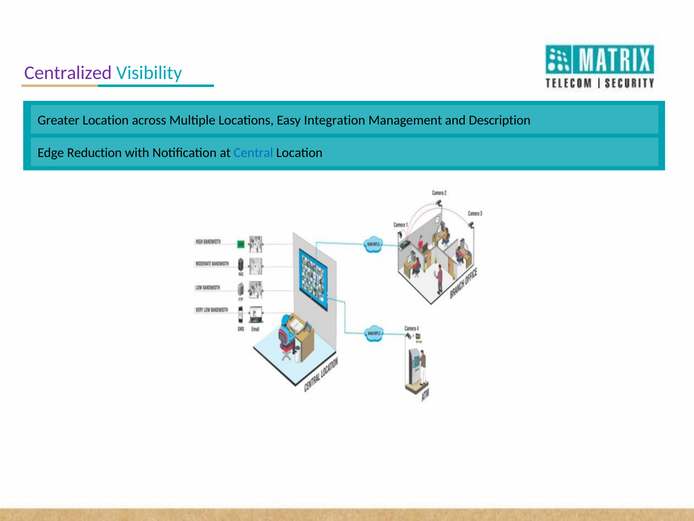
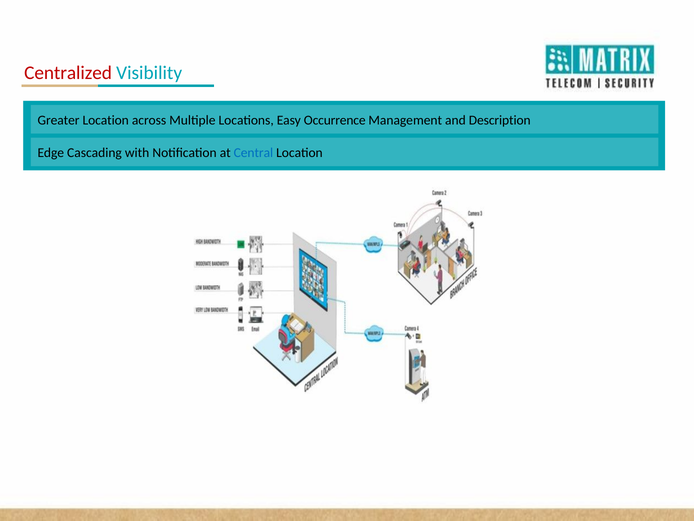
Centralized colour: purple -> red
Integration: Integration -> Occurrence
Reduction: Reduction -> Cascading
